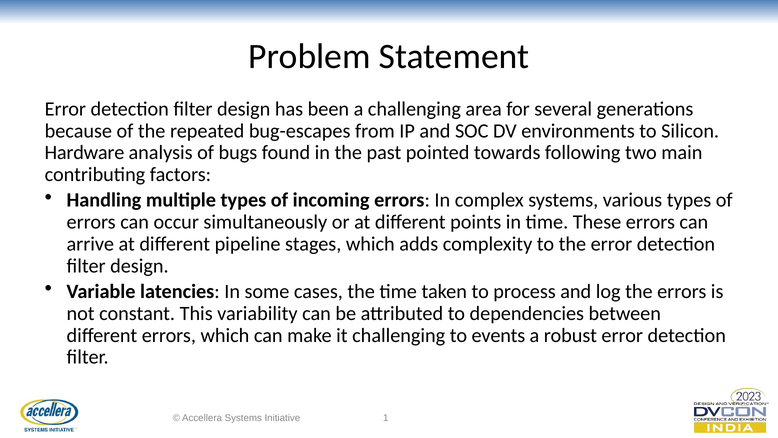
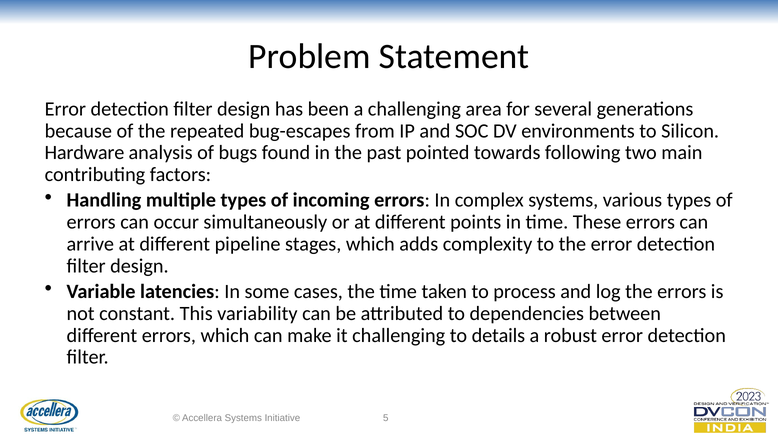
events: events -> details
1: 1 -> 5
